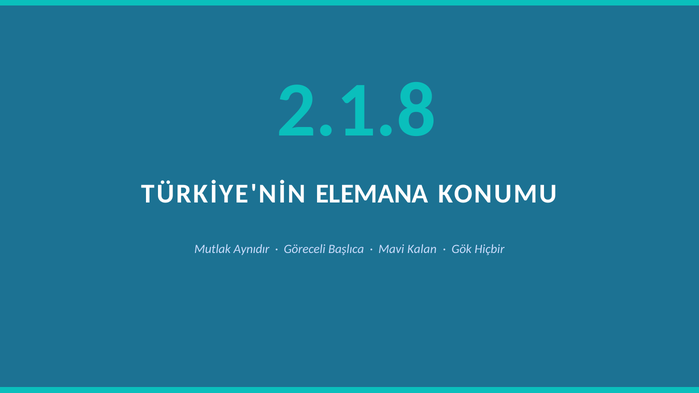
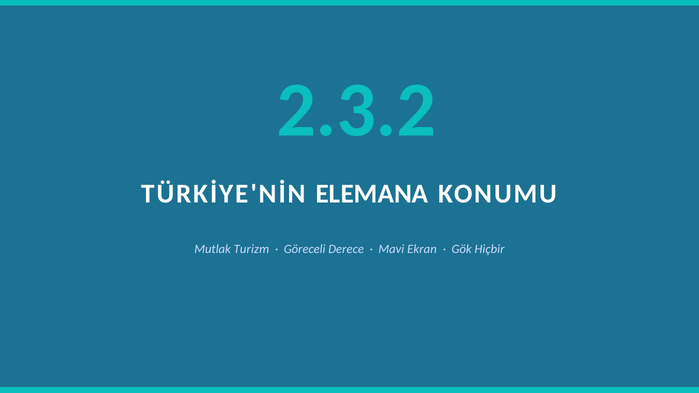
2.1.8: 2.1.8 -> 2.3.2
Aynıdır: Aynıdır -> Turizm
Başlıca: Başlıca -> Derece
Kalan: Kalan -> Ekran
